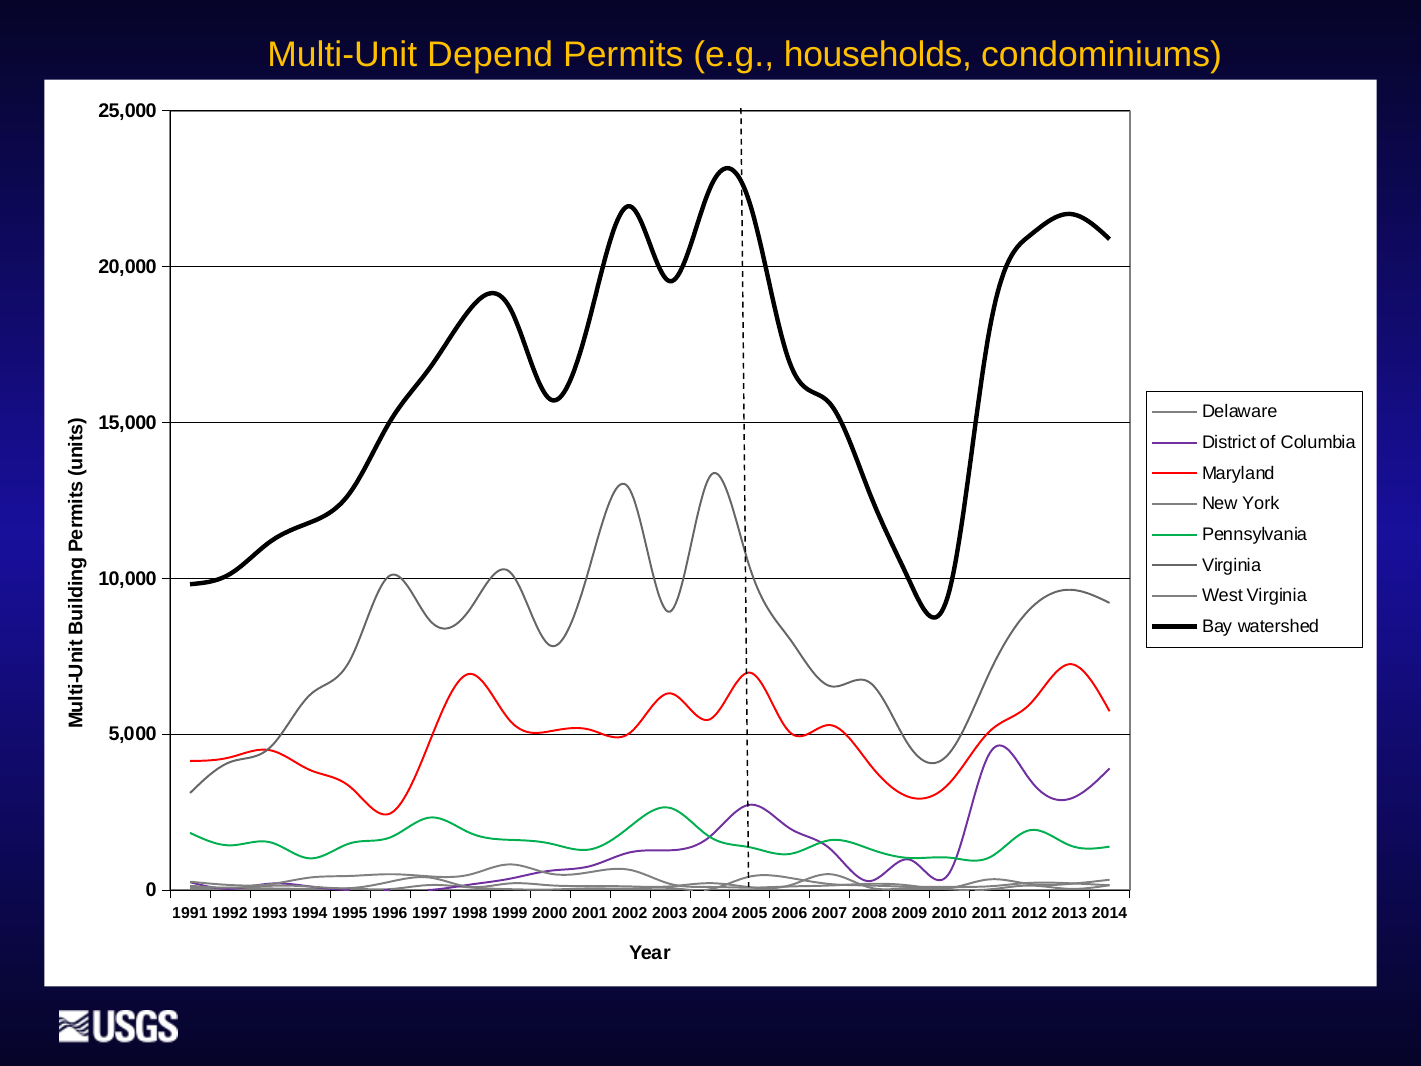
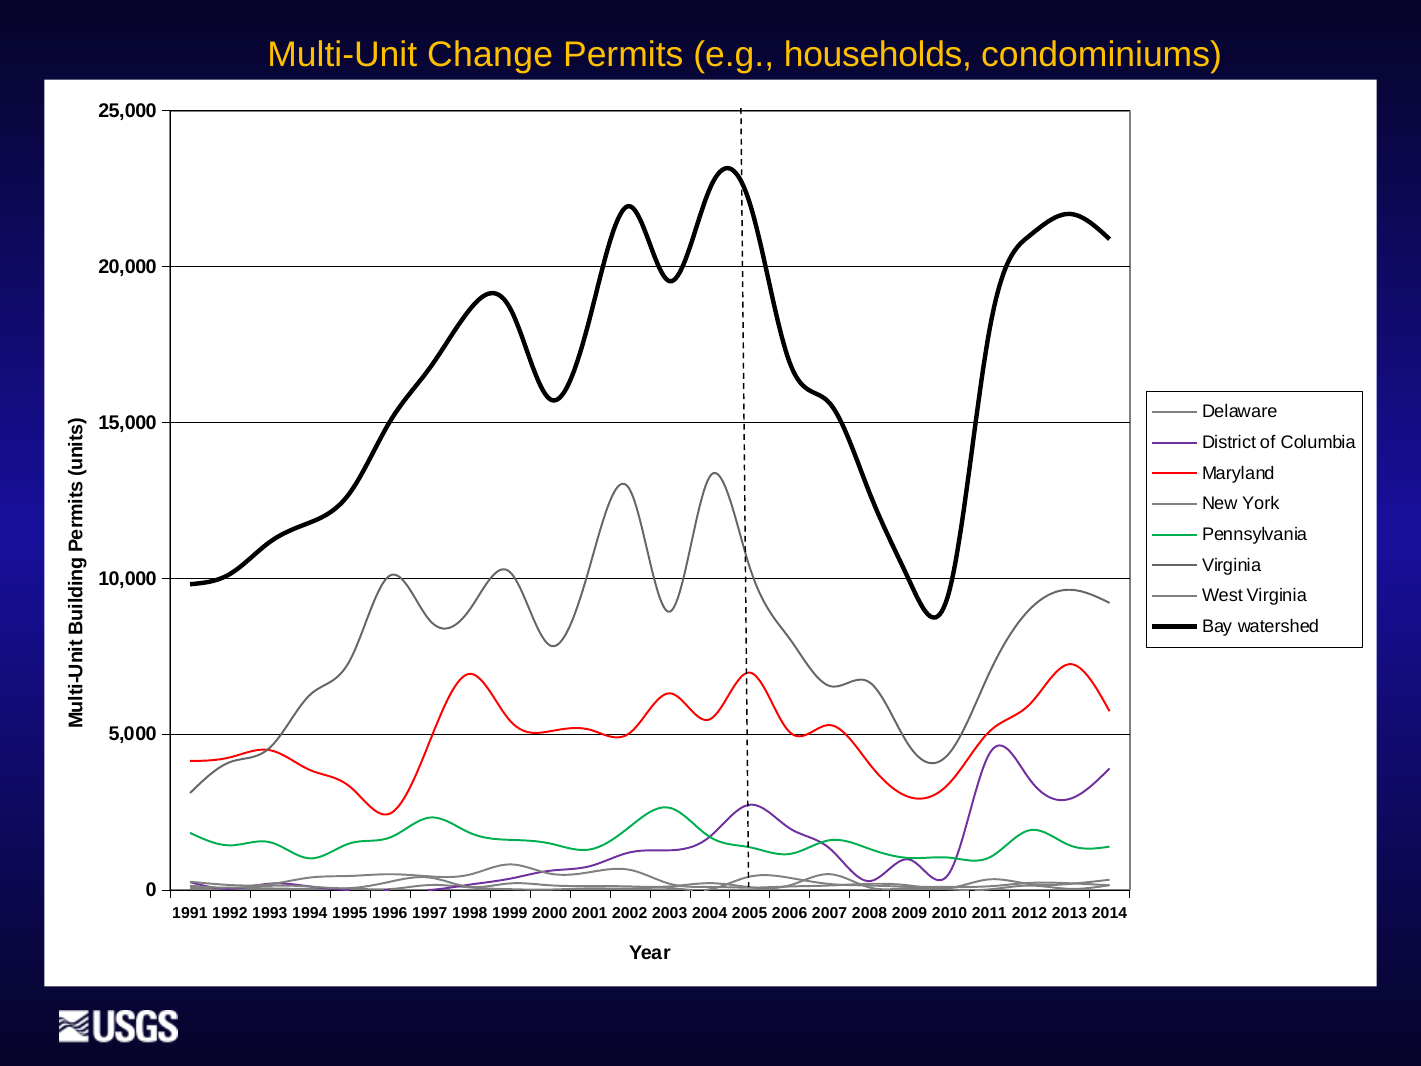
Depend: Depend -> Change
